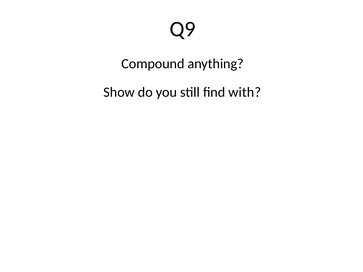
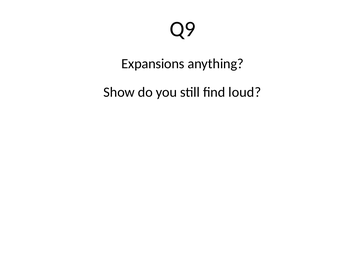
Compound: Compound -> Expansions
with: with -> loud
